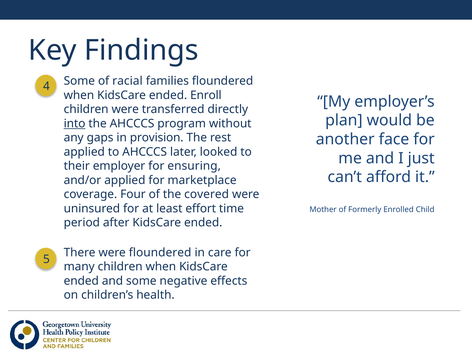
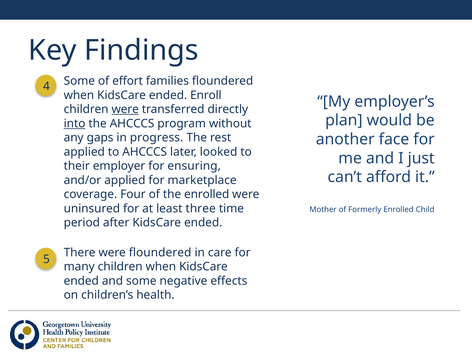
racial: racial -> effort
were at (125, 109) underline: none -> present
provision: provision -> progress
the covered: covered -> enrolled
effort: effort -> three
